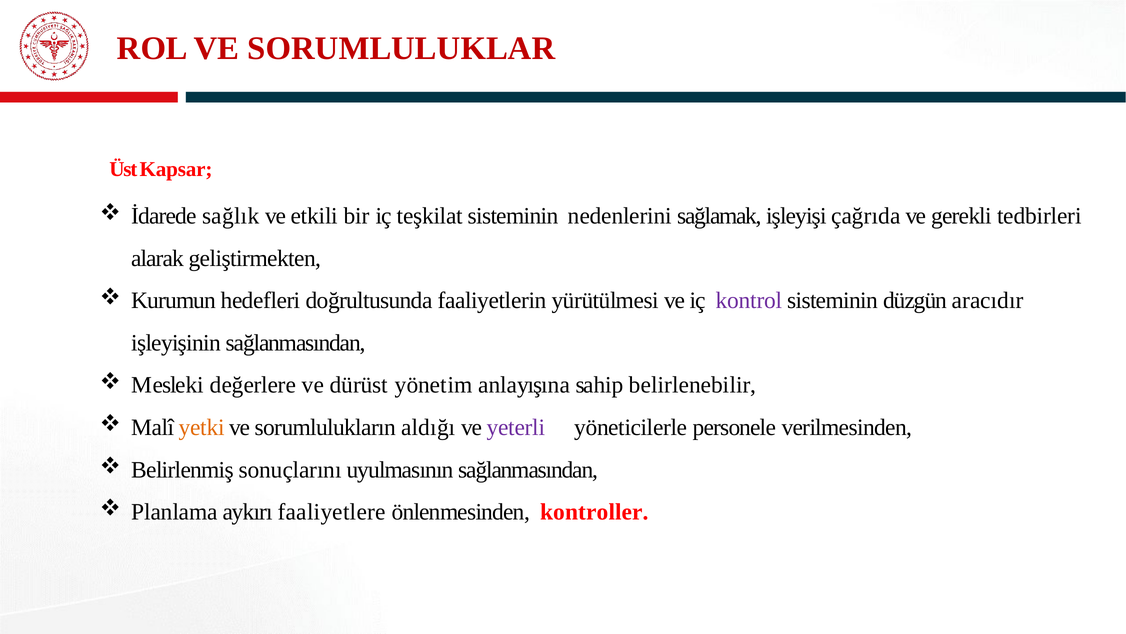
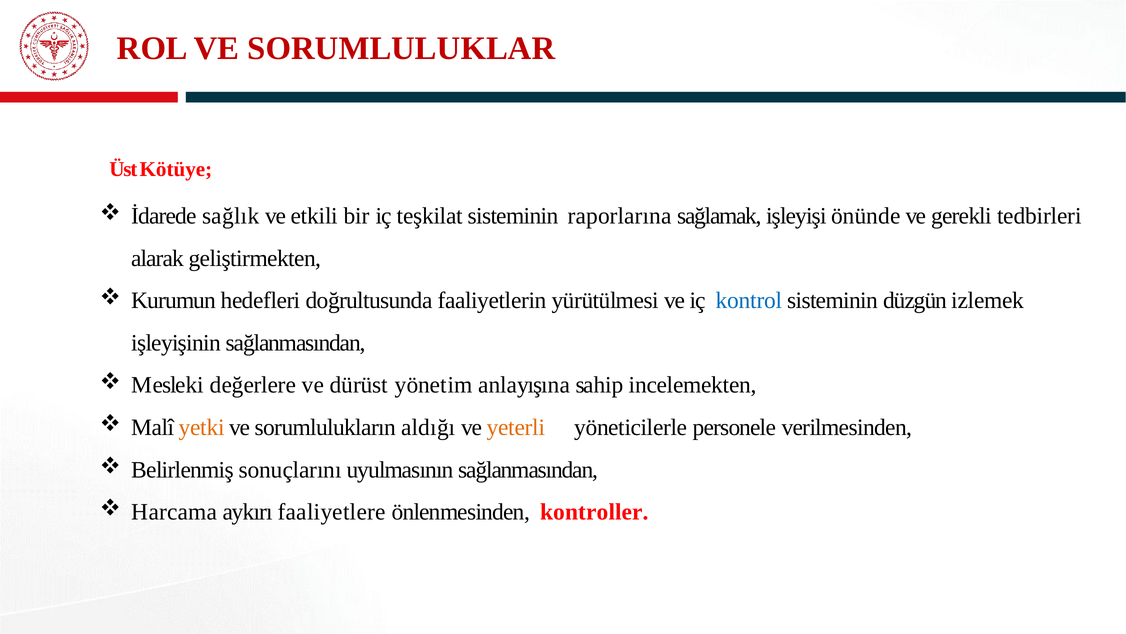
Kapsar: Kapsar -> Kötüye
nedenlerini: nedenlerini -> raporlarına
çağrıda: çağrıda -> önünde
kontrol colour: purple -> blue
aracıdır: aracıdır -> izlemek
belirlenebilir: belirlenebilir -> incelemekten
yeterli colour: purple -> orange
Planlama: Planlama -> Harcama
